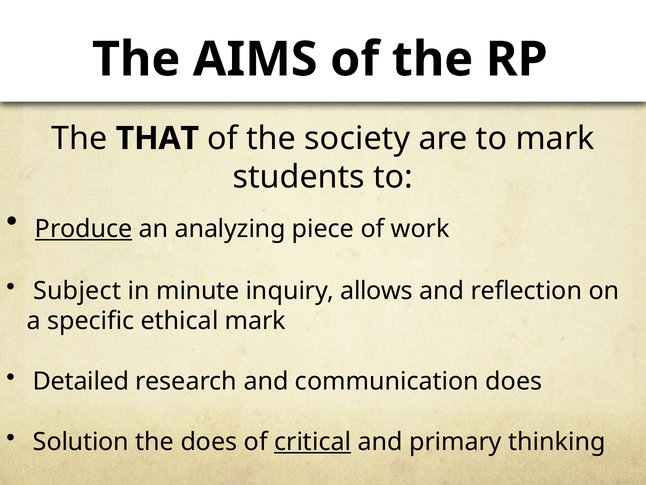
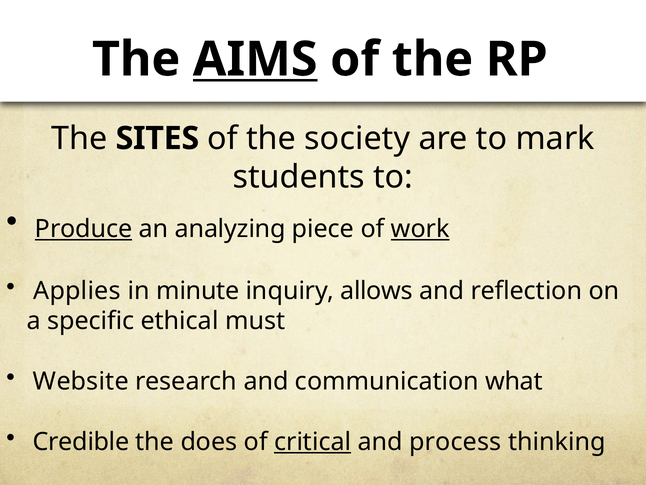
AIMS underline: none -> present
THAT: THAT -> SITES
work underline: none -> present
Subject: Subject -> Applies
ethical mark: mark -> must
Detailed: Detailed -> Website
communication does: does -> what
Solution: Solution -> Credible
primary: primary -> process
